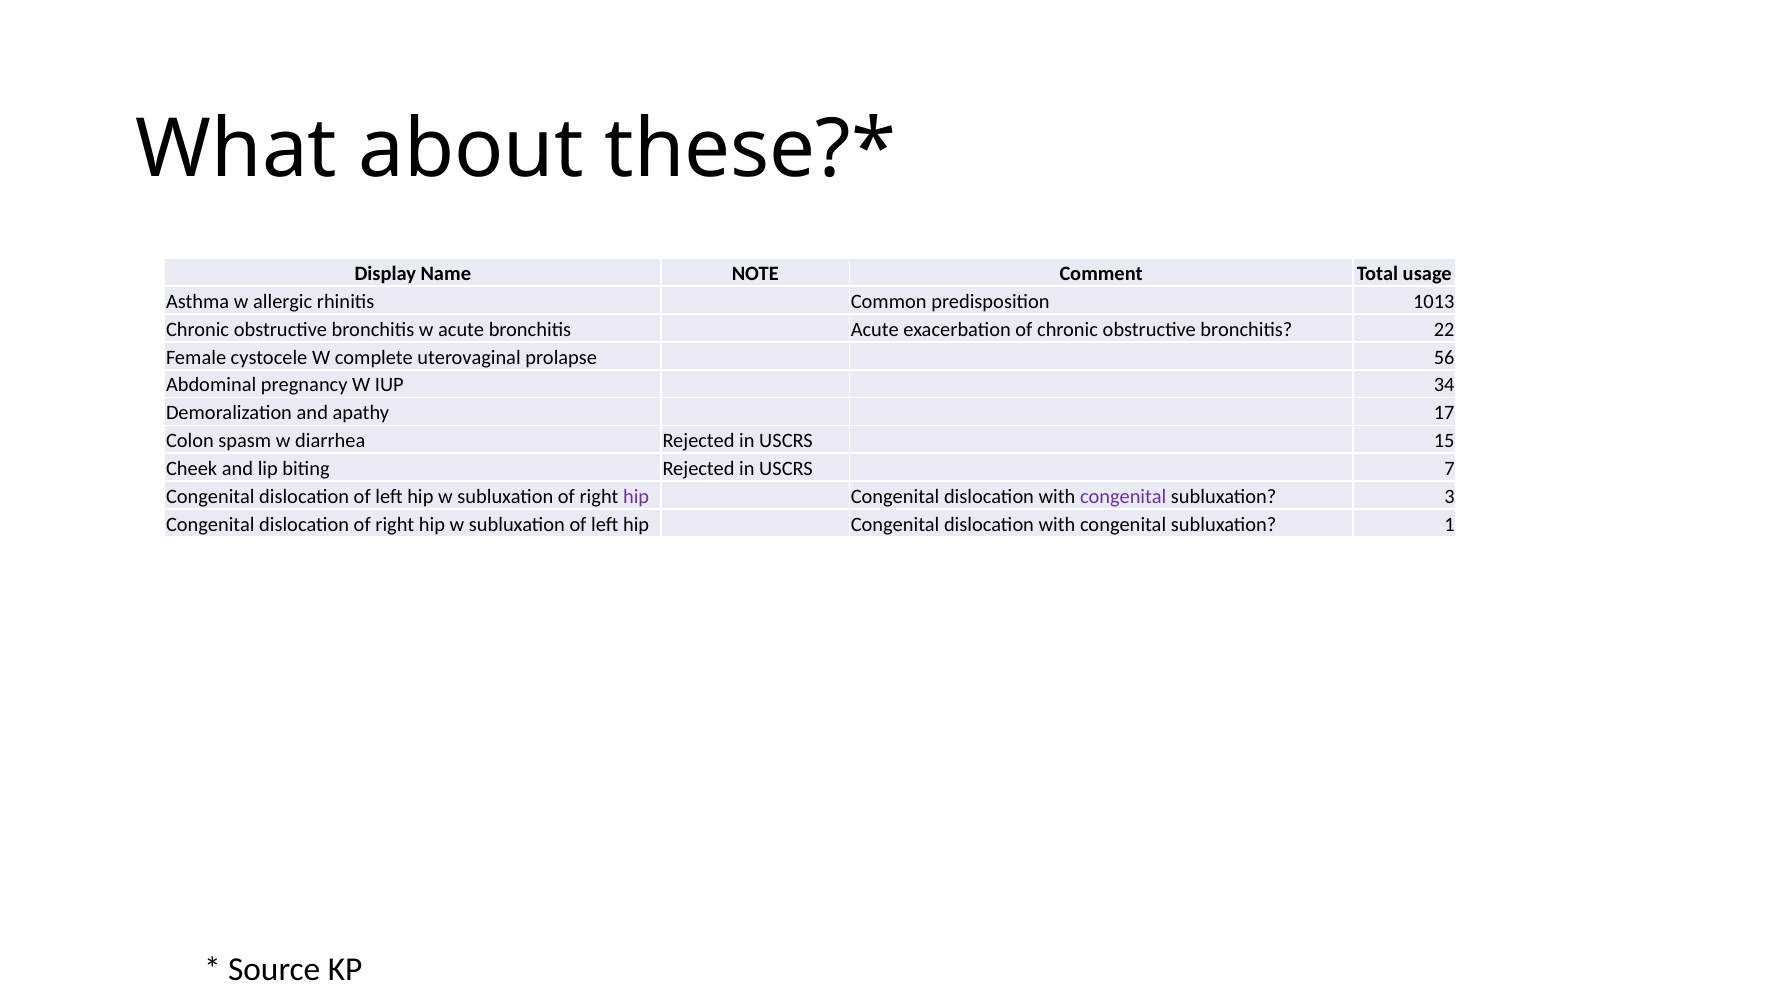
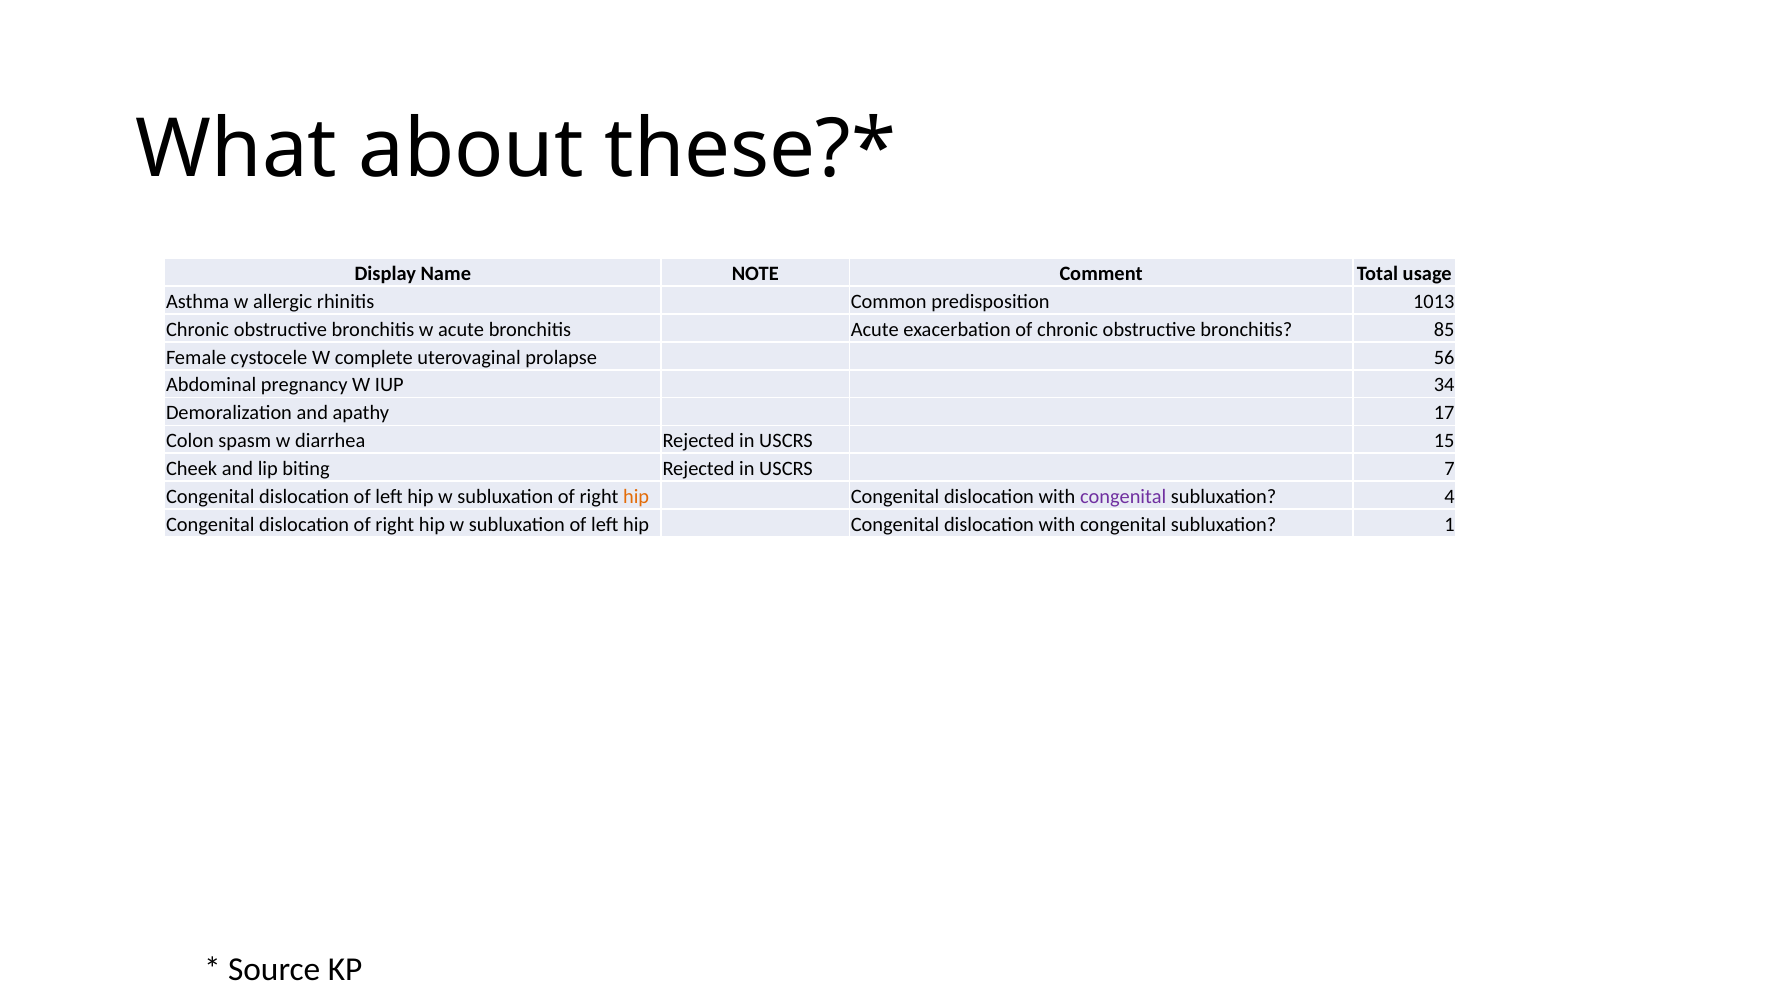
22: 22 -> 85
hip at (636, 496) colour: purple -> orange
3: 3 -> 4
